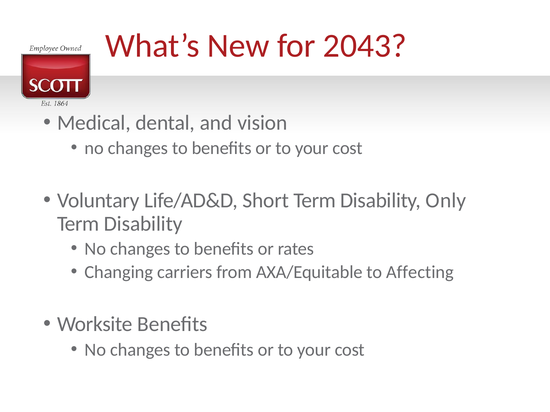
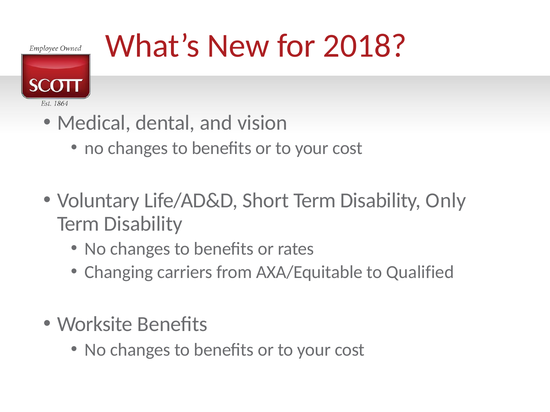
2043: 2043 -> 2018
Affecting: Affecting -> Qualified
